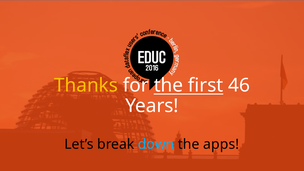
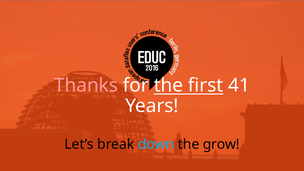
Thanks colour: yellow -> pink
46: 46 -> 41
apps: apps -> grow
